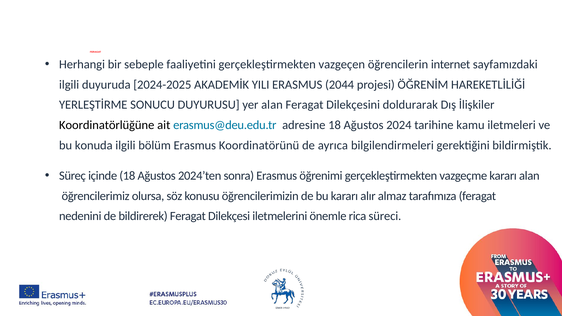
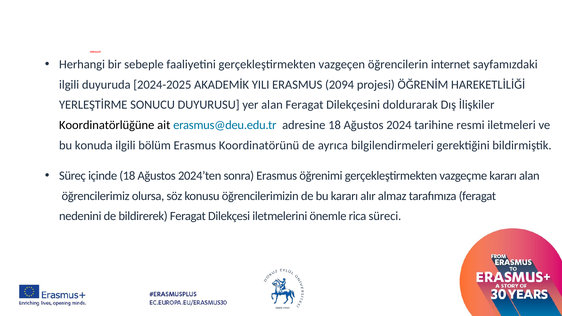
2044: 2044 -> 2094
kamu: kamu -> resmi
